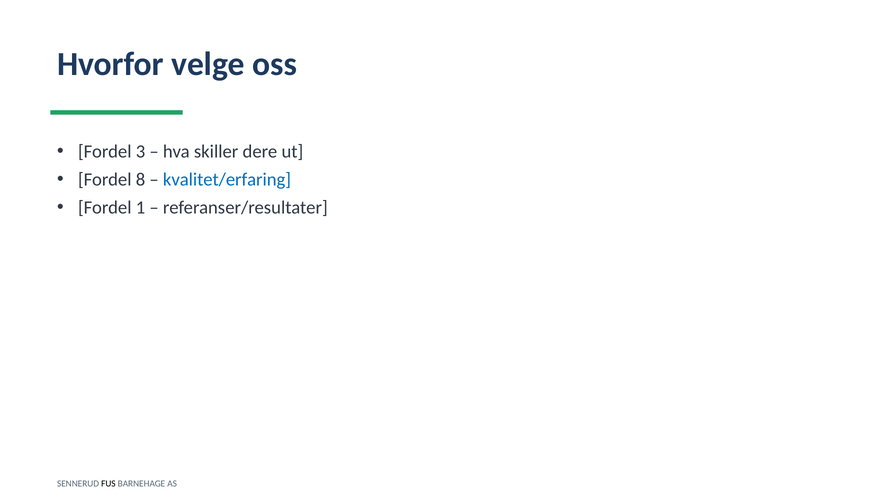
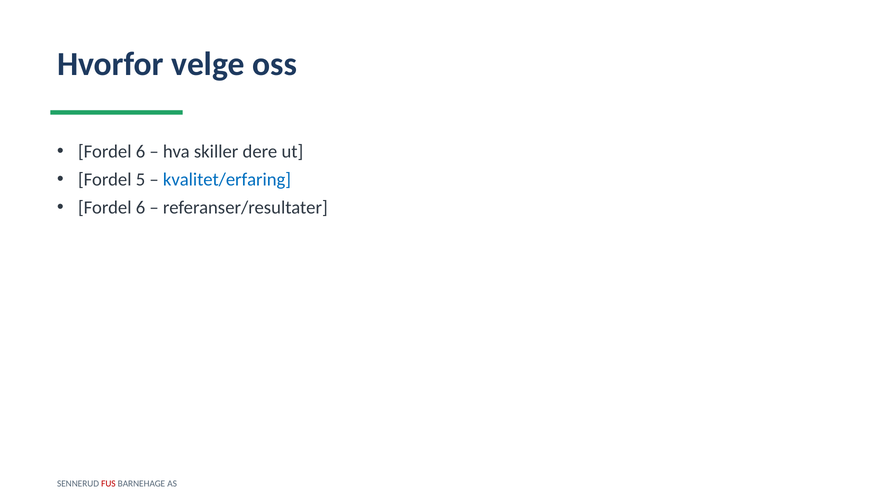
3 at (141, 152): 3 -> 6
8: 8 -> 5
1 at (141, 208): 1 -> 6
FUS colour: black -> red
